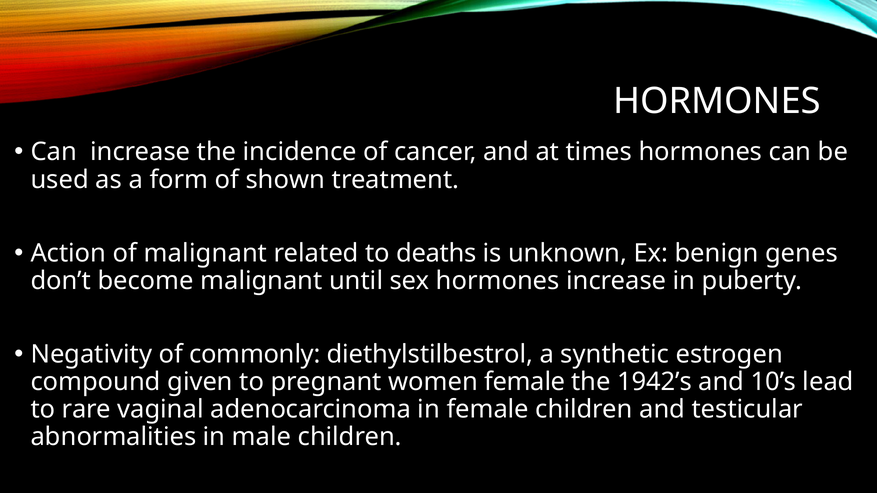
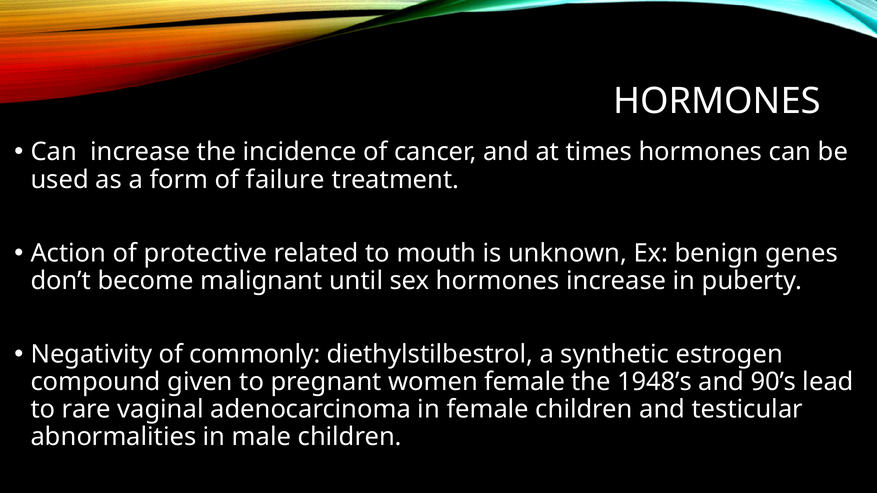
shown: shown -> failure
of malignant: malignant -> protective
deaths: deaths -> mouth
1942’s: 1942’s -> 1948’s
10’s: 10’s -> 90’s
